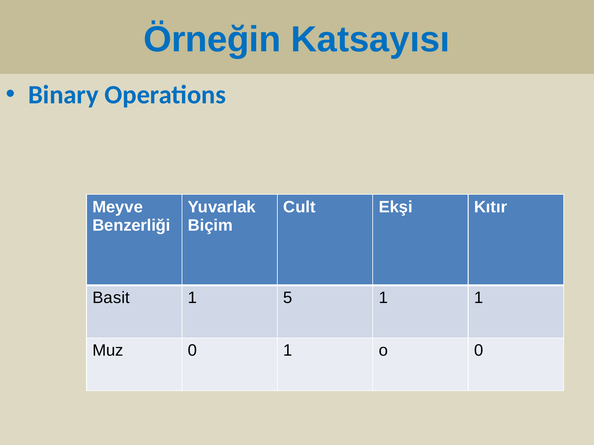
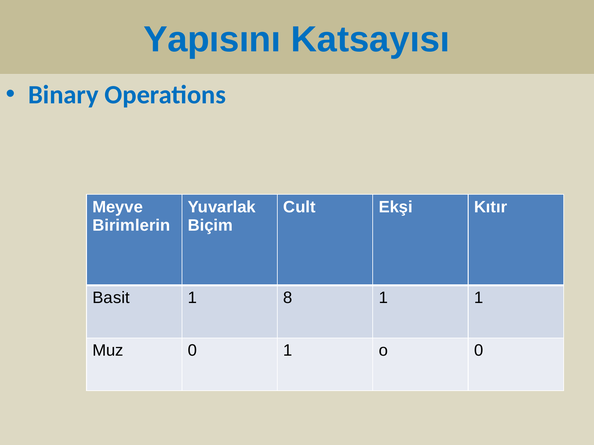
Örneğin: Örneğin -> Yapısını
Benzerliği: Benzerliği -> Birimlerin
5: 5 -> 8
